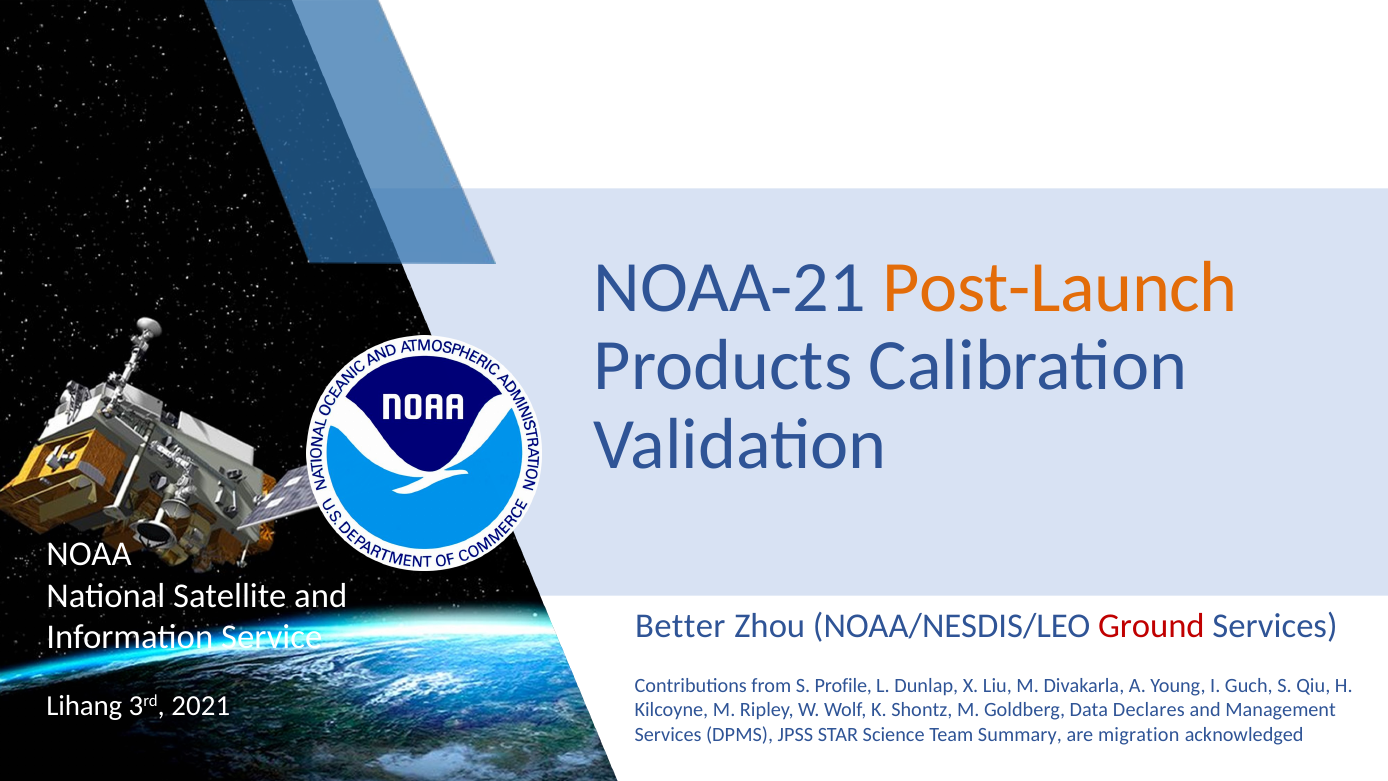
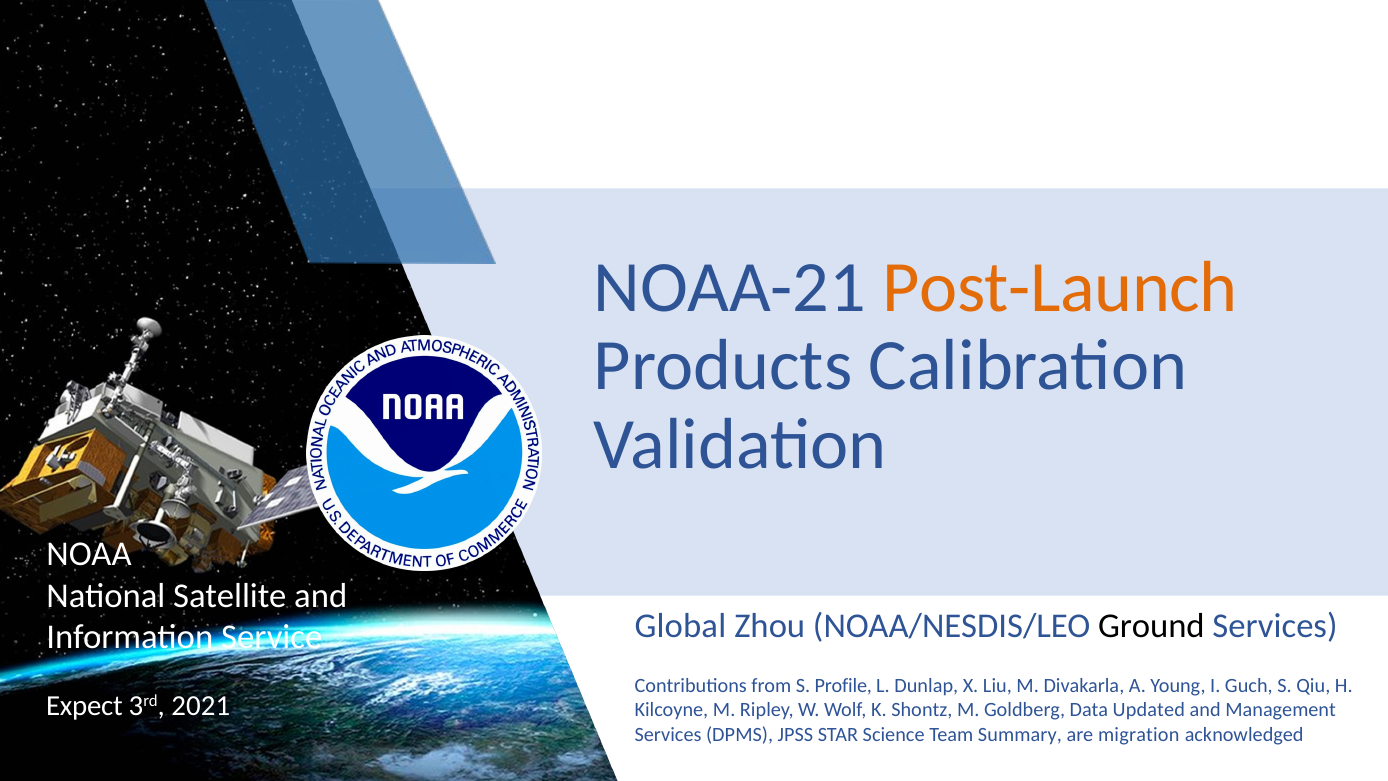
Better: Better -> Global
Ground colour: red -> black
Lihang: Lihang -> Expect
Declares: Declares -> Updated
